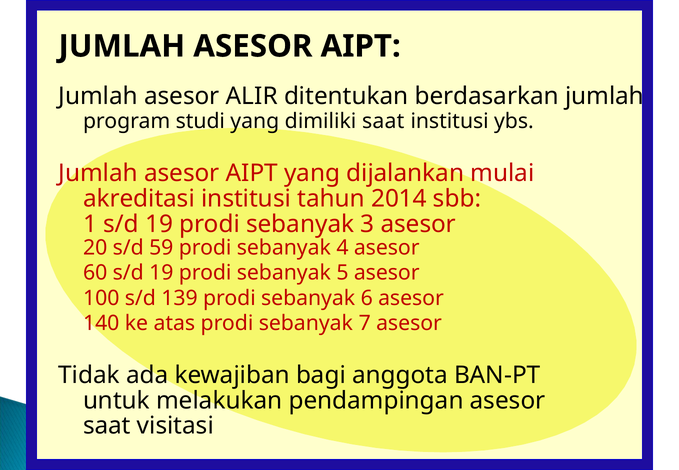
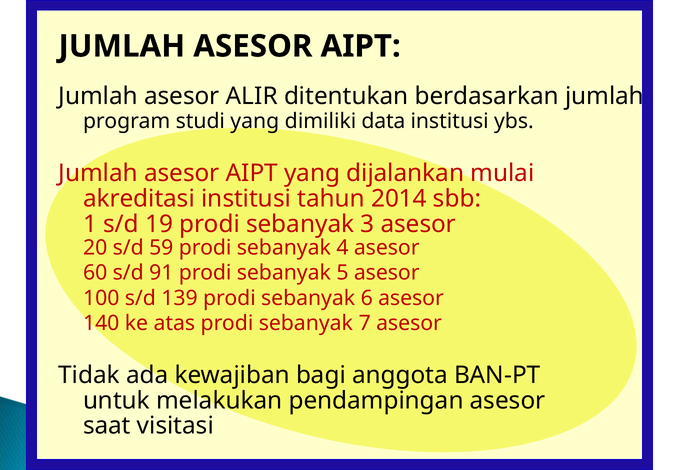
dimiliki saat: saat -> data
60 s/d 19: 19 -> 91
